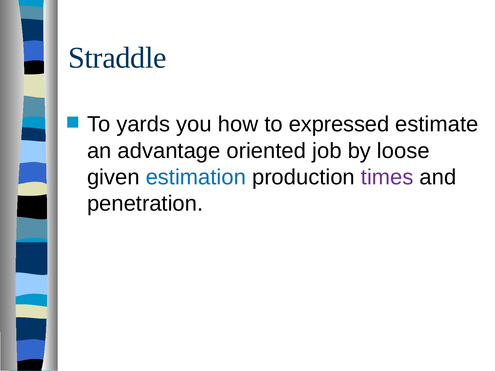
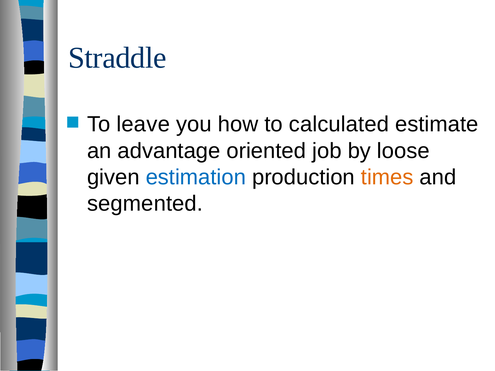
yards: yards -> leave
expressed: expressed -> calculated
times colour: purple -> orange
penetration: penetration -> segmented
